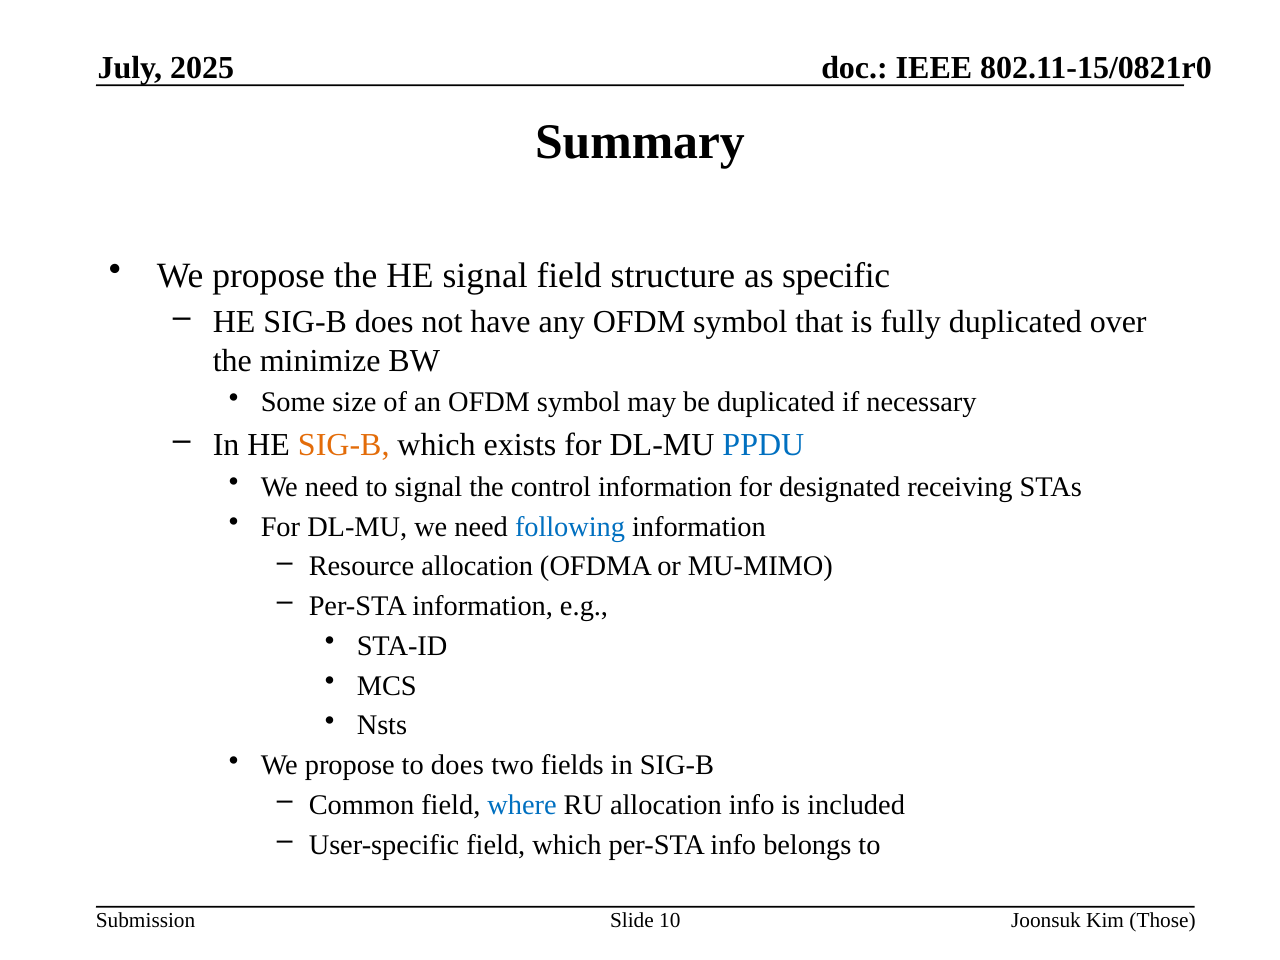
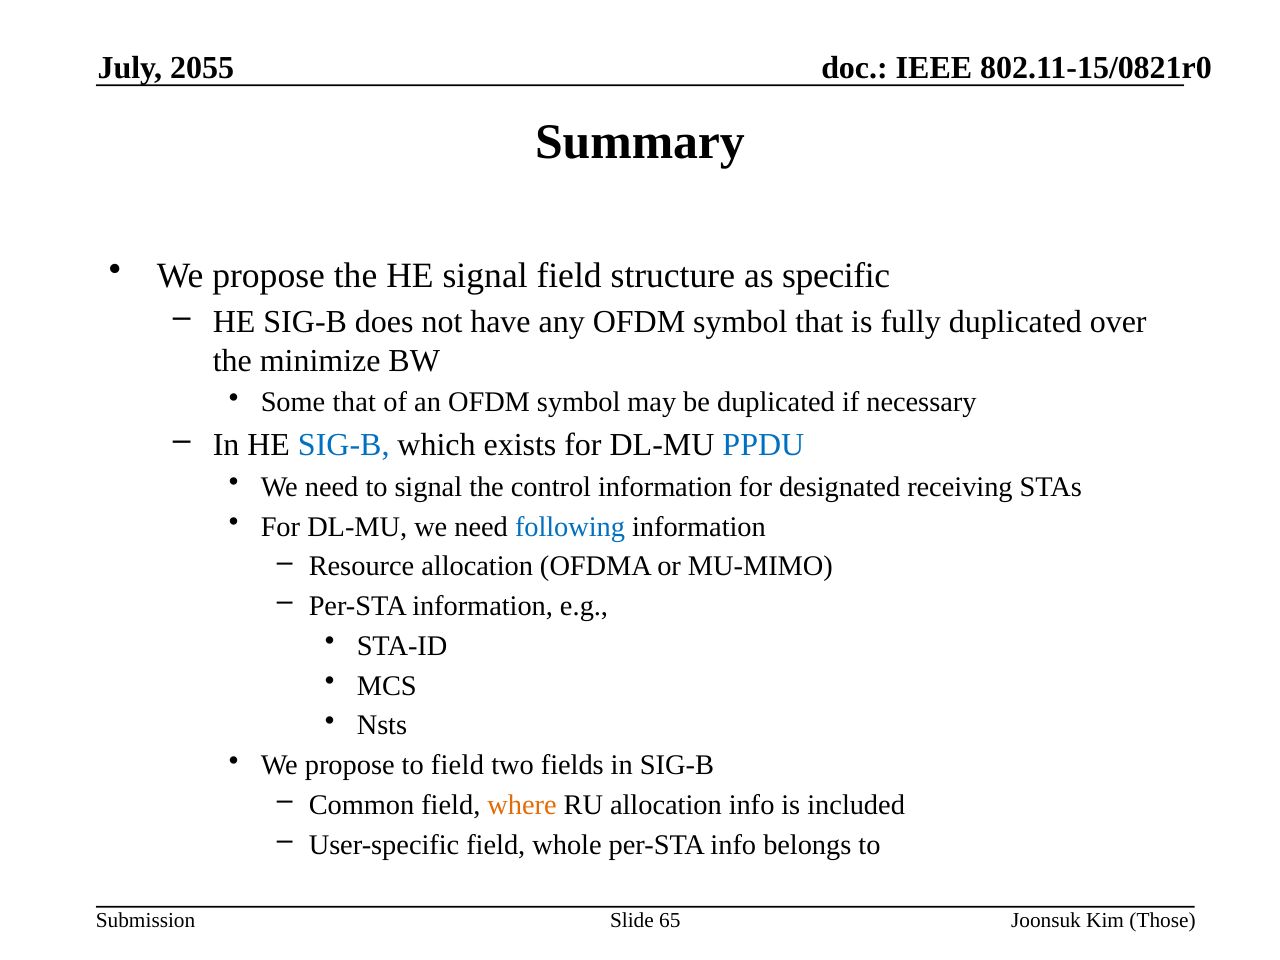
2025: 2025 -> 2055
Some size: size -> that
SIG-B at (344, 445) colour: orange -> blue
to does: does -> field
where colour: blue -> orange
field which: which -> whole
10: 10 -> 65
